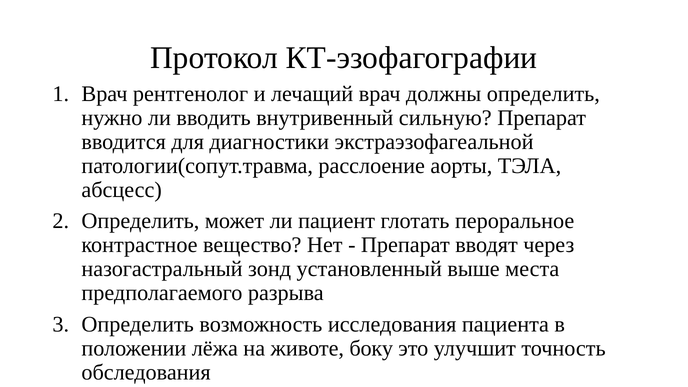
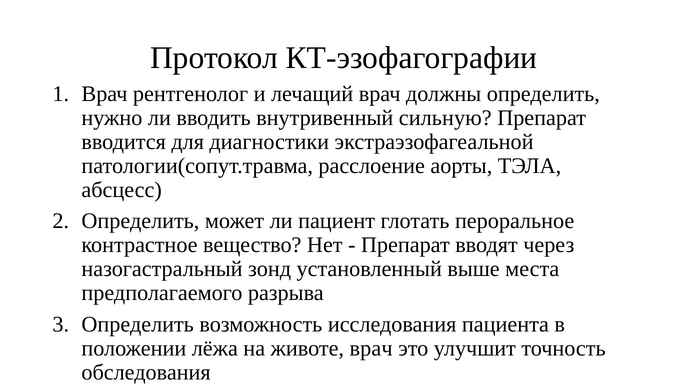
животе боку: боку -> врач
